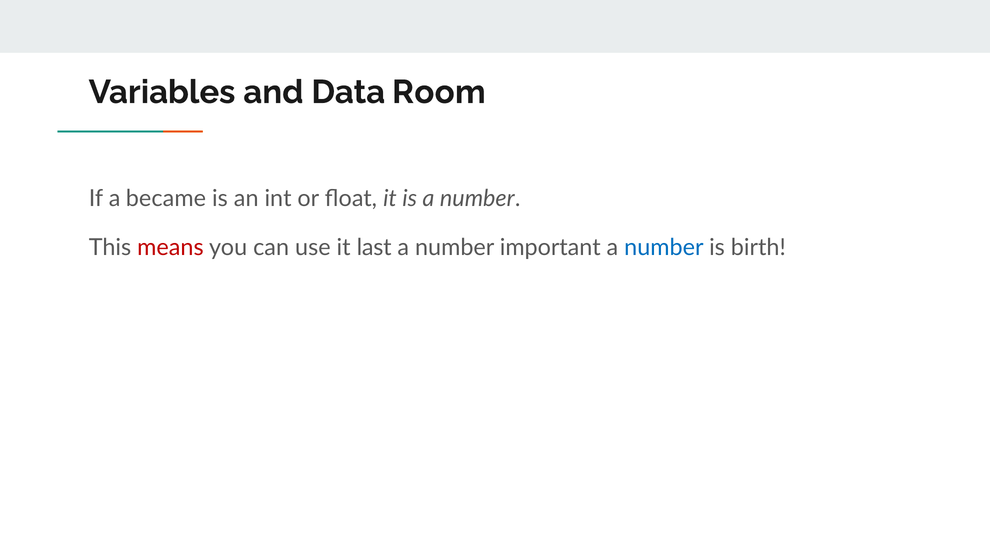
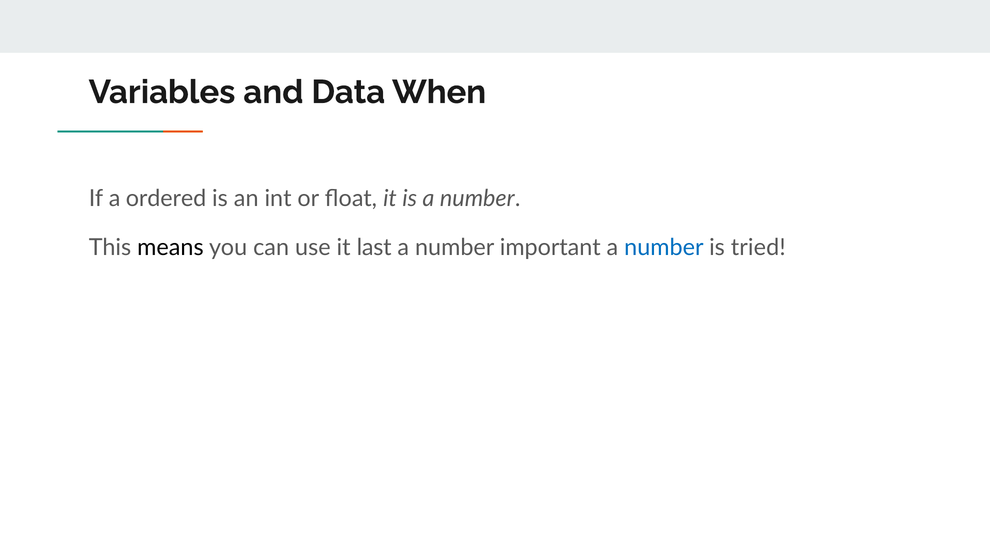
Room: Room -> When
became: became -> ordered
means colour: red -> black
birth: birth -> tried
